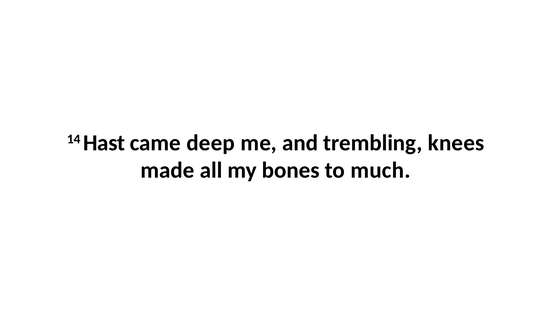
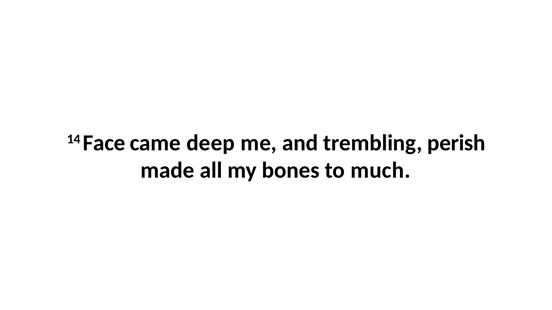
Hast: Hast -> Face
knees: knees -> perish
